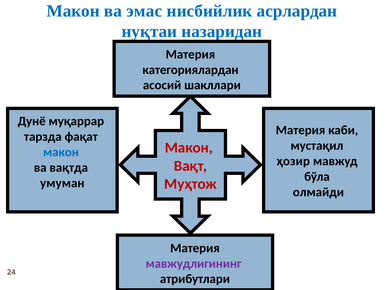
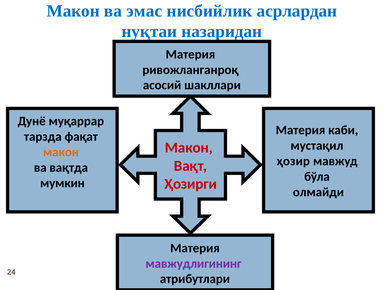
категориялардан: категориялардан -> ривожланганроқ
макон at (61, 152) colour: blue -> orange
Муҳтож: Муҳтож -> Ҳозирги
умуман: умуман -> мумкин
